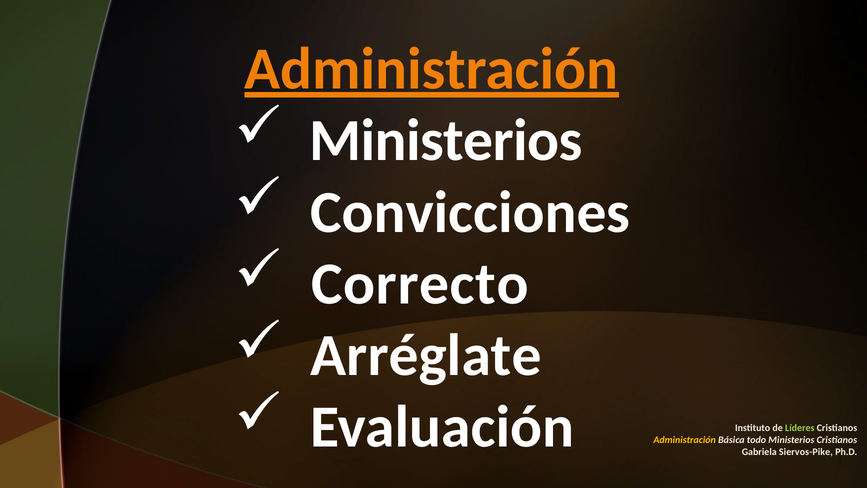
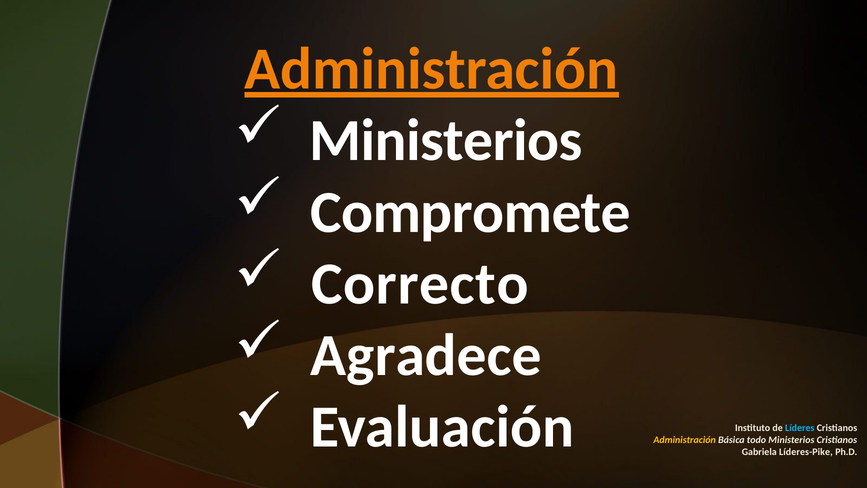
Convicciones: Convicciones -> Compromete
Arréglate: Arréglate -> Agradece
Líderes colour: light green -> light blue
Siervos-Pike: Siervos-Pike -> Líderes-Pike
